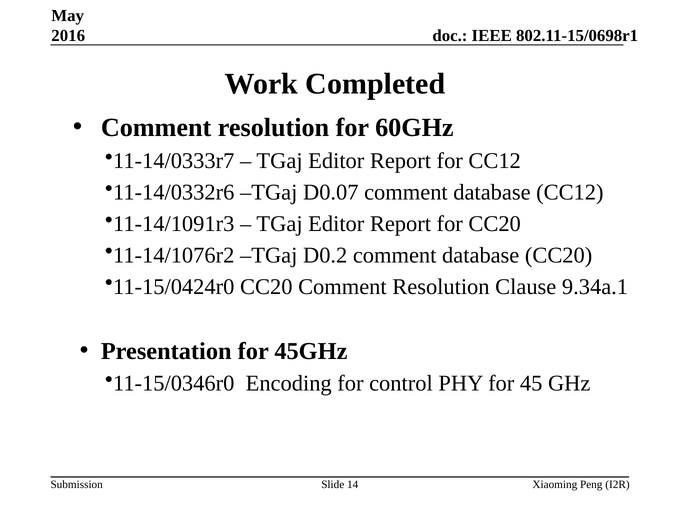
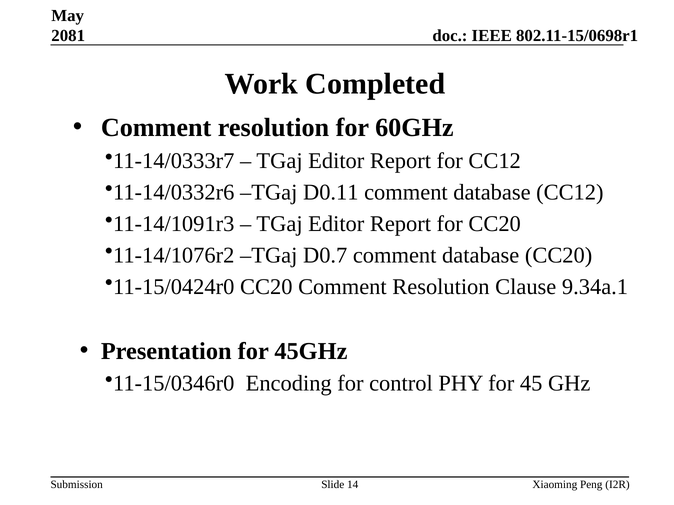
2016: 2016 -> 2081
D0.07: D0.07 -> D0.11
D0.2: D0.2 -> D0.7
